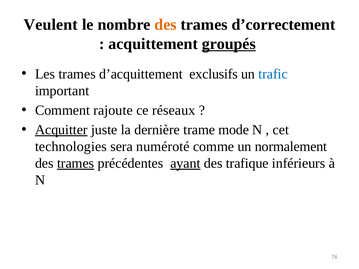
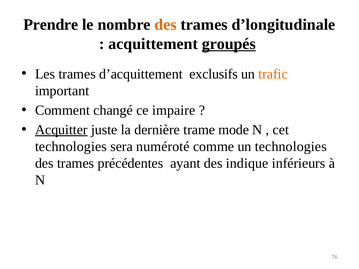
Veulent: Veulent -> Prendre
d’correctement: d’correctement -> d’longitudinale
trafic colour: blue -> orange
rajoute: rajoute -> changé
réseaux: réseaux -> impaire
un normalement: normalement -> technologies
trames at (76, 163) underline: present -> none
ayant underline: present -> none
trafique: trafique -> indique
